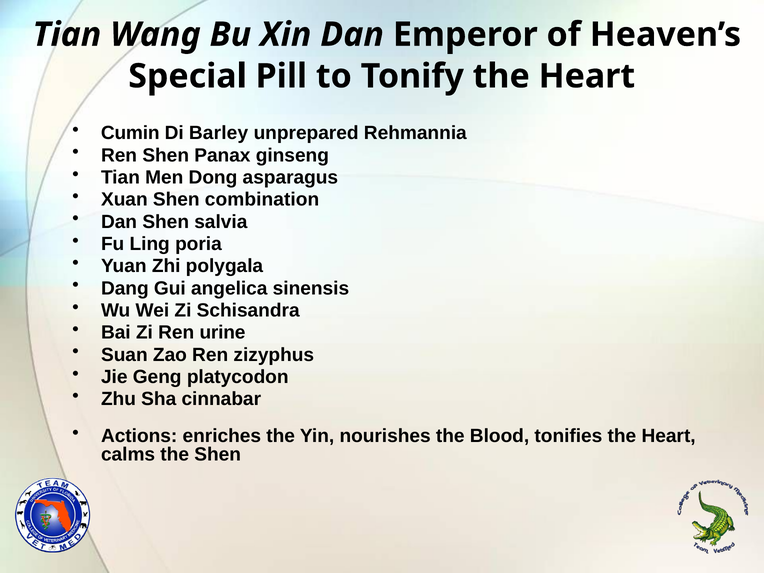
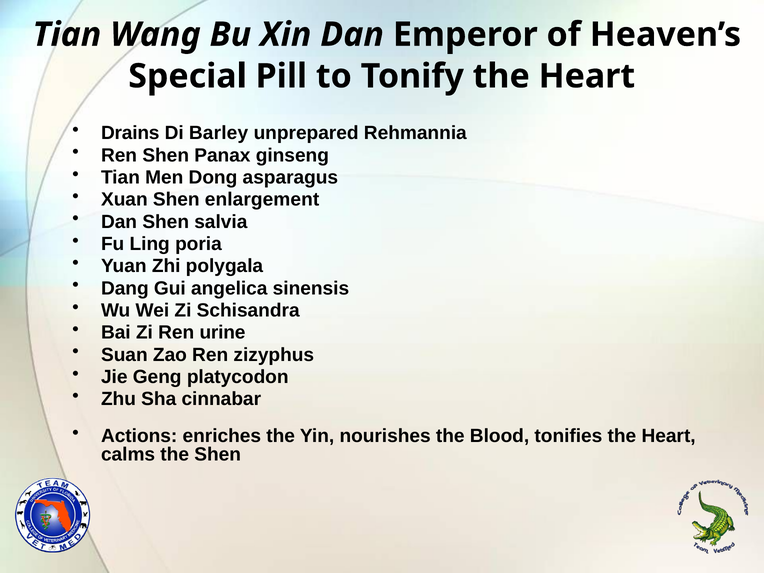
Cumin: Cumin -> Drains
combination: combination -> enlargement
